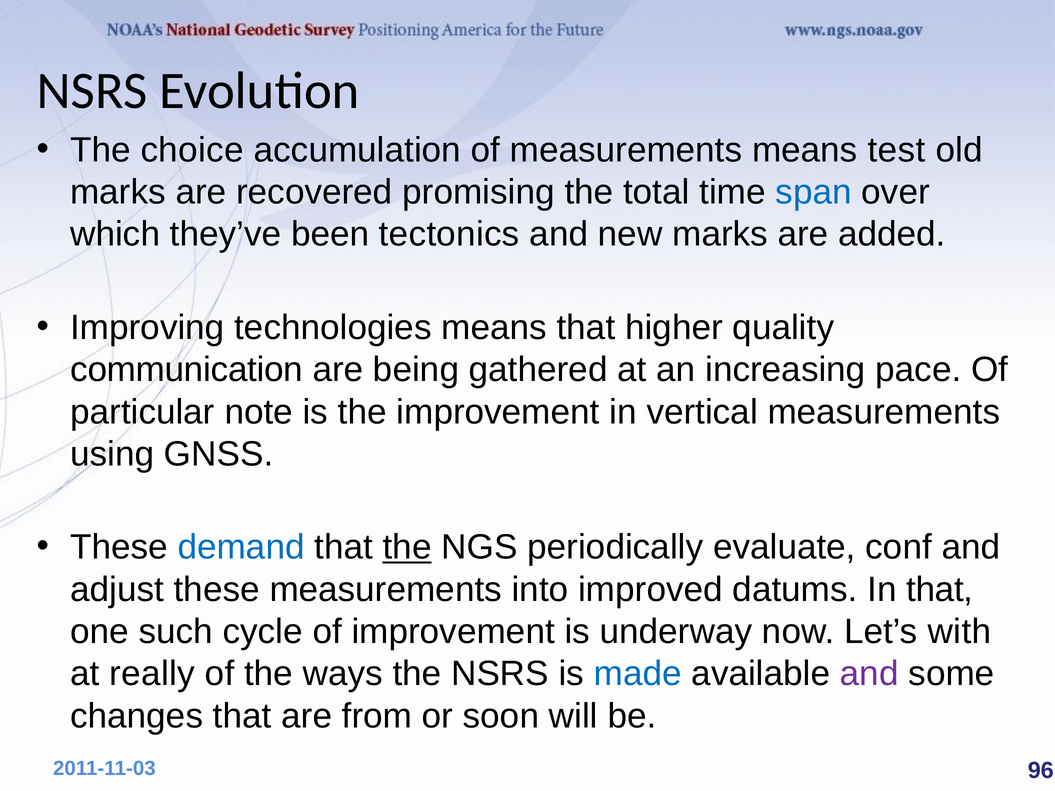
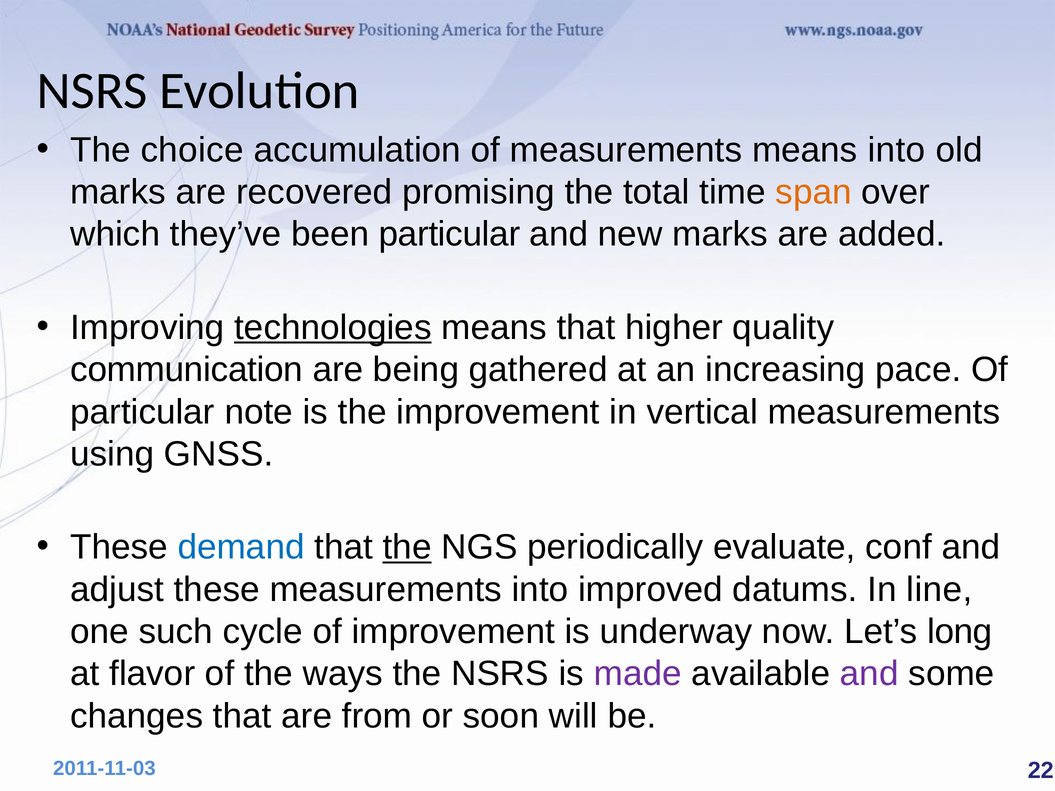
means test: test -> into
span colour: blue -> orange
been tectonics: tectonics -> particular
technologies underline: none -> present
In that: that -> line
with: with -> long
really: really -> flavor
made colour: blue -> purple
96: 96 -> 22
